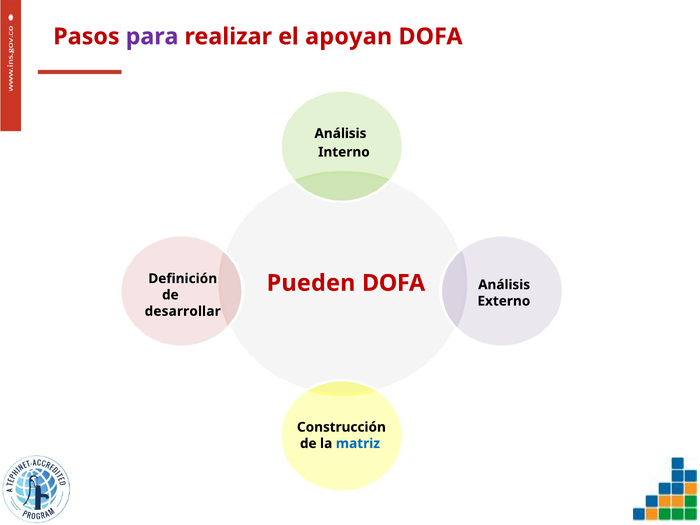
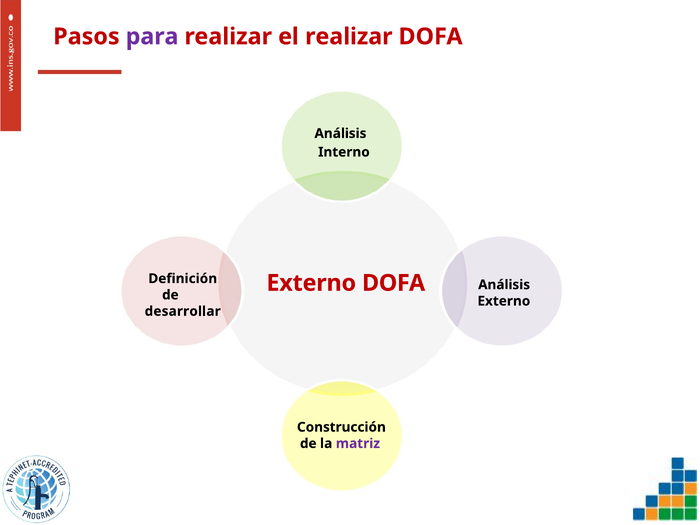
el apoyan: apoyan -> realizar
Pueden at (311, 283): Pueden -> Externo
matriz colour: blue -> purple
